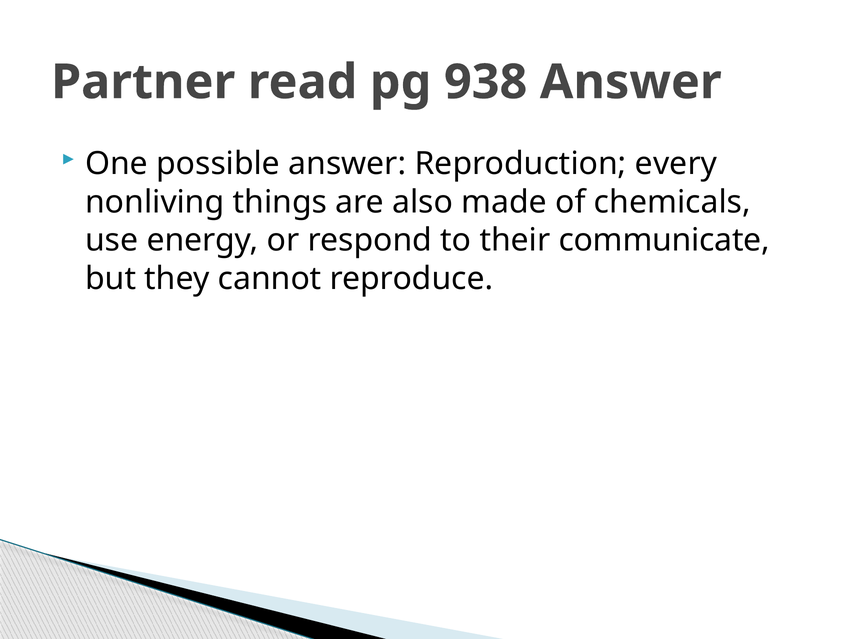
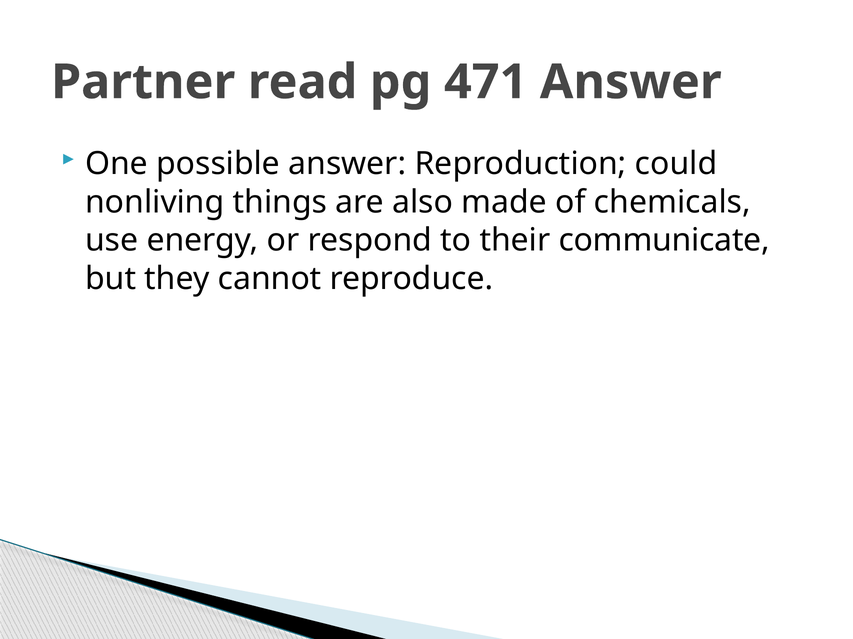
938: 938 -> 471
every: every -> could
